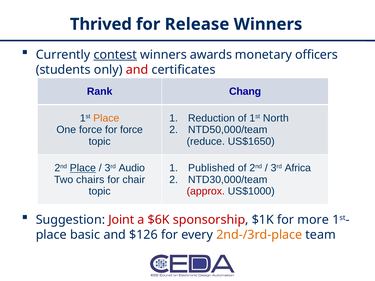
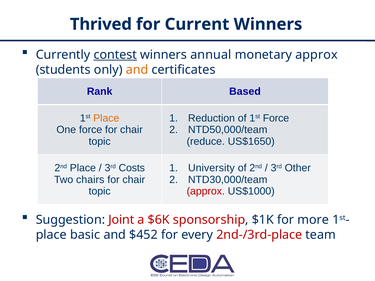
Release: Release -> Current
awards: awards -> annual
monetary officers: officers -> approx
and at (137, 70) colour: red -> orange
Chang: Chang -> Based
1st North: North -> Force
force at (131, 130): force -> chair
Place at (83, 168) underline: present -> none
Audio: Audio -> Costs
Published: Published -> University
Africa: Africa -> Other
$126: $126 -> $452
2nd-/3rd-place colour: orange -> red
